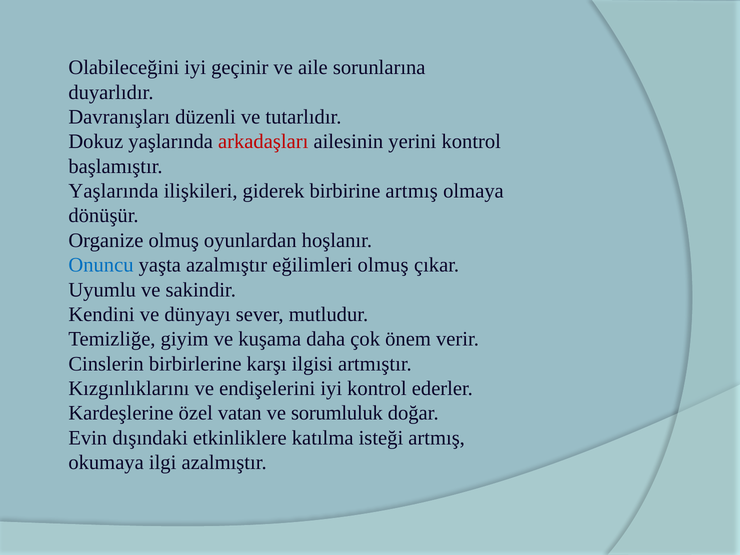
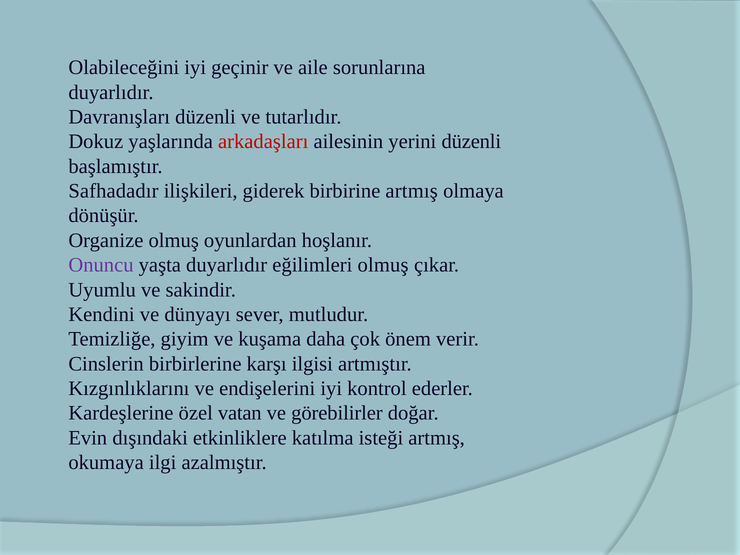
yerini kontrol: kontrol -> düzenli
Yaşlarında at (113, 191): Yaşlarında -> Safhadadır
Onuncu colour: blue -> purple
yaşta azalmıştır: azalmıştır -> duyarlıdır
sorumluluk: sorumluluk -> görebilirler
